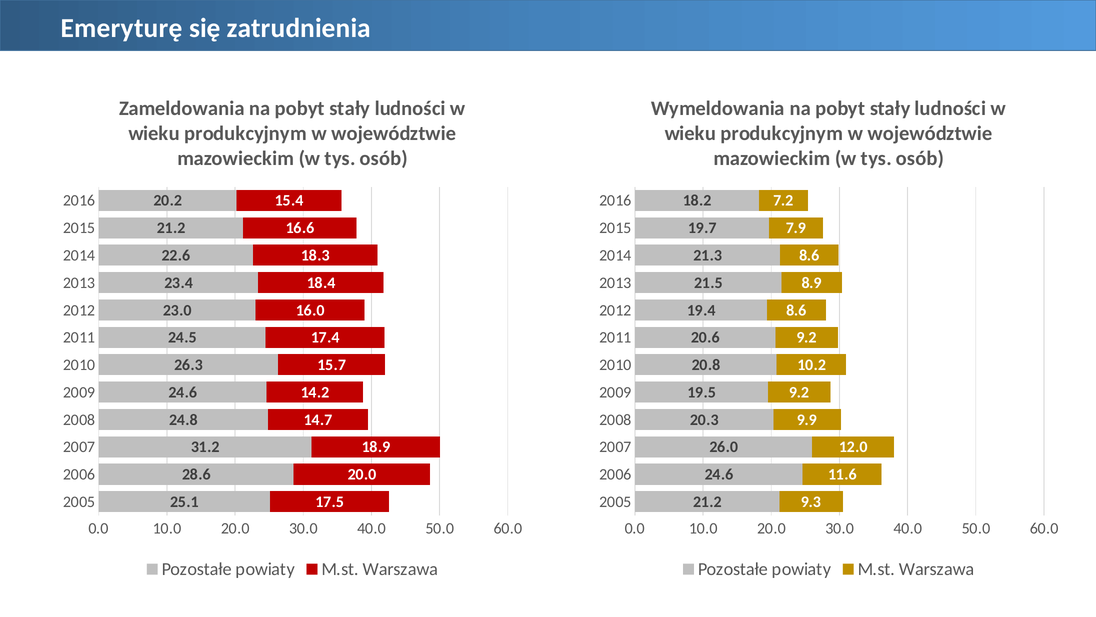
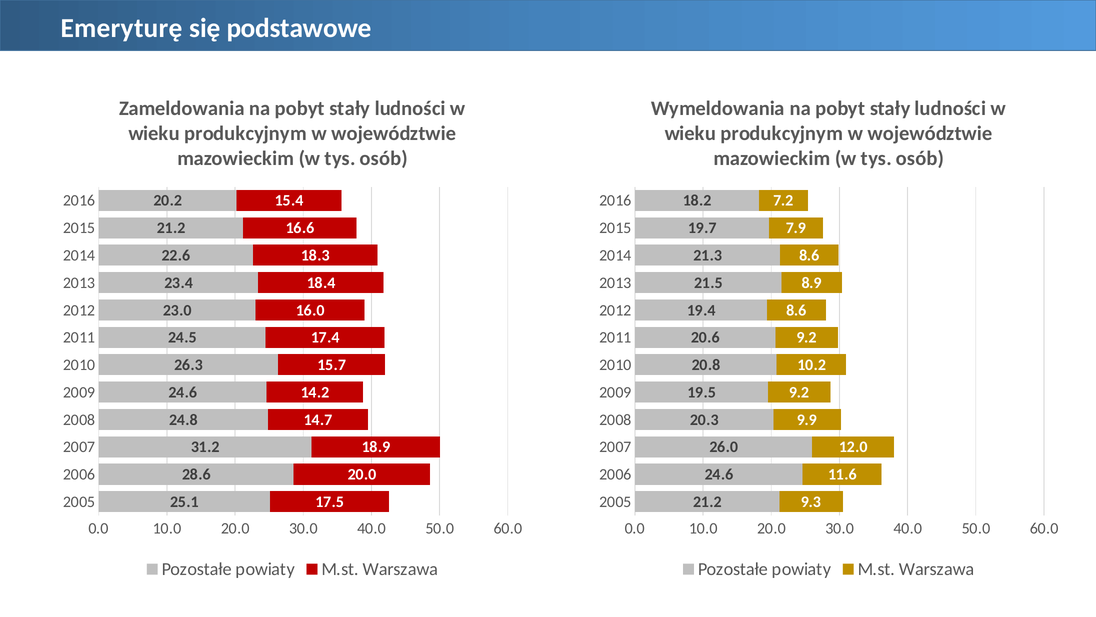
zatrudnienia: zatrudnienia -> podstawowe
